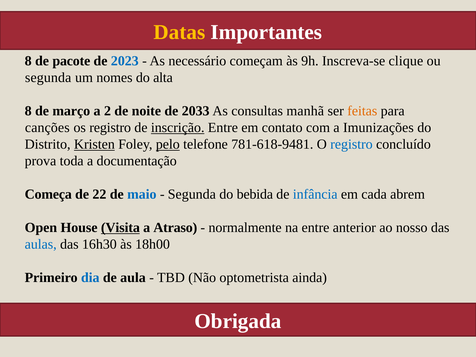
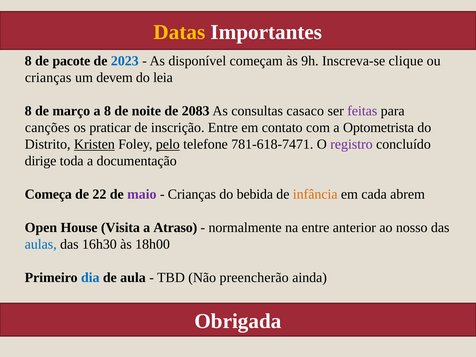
necessário: necessário -> disponível
segunda at (48, 78): segunda -> crianças
nomes: nomes -> devem
alta: alta -> leia
a 2: 2 -> 8
2033: 2033 -> 2083
manhã: manhã -> casaco
feitas colour: orange -> purple
os registro: registro -> praticar
inscrição underline: present -> none
Imunizações: Imunizações -> Optometrista
781-618-9481: 781-618-9481 -> 781-618-7471
registro at (351, 144) colour: blue -> purple
prova: prova -> dirige
maio colour: blue -> purple
Segunda at (192, 194): Segunda -> Crianças
infância colour: blue -> orange
Visita underline: present -> none
optometrista: optometrista -> preencherão
